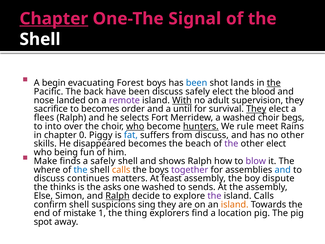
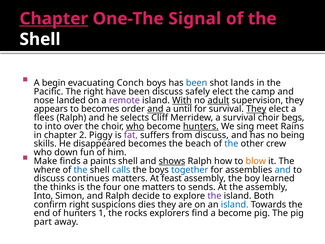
Forest: Forest -> Conch
the at (274, 83) underline: present -> none
The back: back -> right
blood: blood -> camp
adult underline: none -> present
sacrifice: sacrifice -> appears
and at (155, 109) underline: none -> present
Fort: Fort -> Cliff
a washed: washed -> survival
rule: rule -> sing
0: 0 -> 2
fat colour: blue -> purple
no other: other -> being
the at (231, 144) colour: purple -> blue
other elect: elect -> crew
being: being -> down
a safely: safely -> paints
shows underline: none -> present
blow colour: purple -> orange
calls at (121, 170) colour: orange -> blue
together colour: purple -> blue
dispute: dispute -> learned
asks: asks -> four
one washed: washed -> matters
Else at (43, 196): Else -> Into
Ralph at (118, 196) underline: present -> none
island Calls: Calls -> Both
confirm shell: shell -> right
sing: sing -> dies
island at (235, 204) colour: orange -> blue
of mistake: mistake -> hunters
thing: thing -> rocks
a location: location -> become
spot: spot -> part
